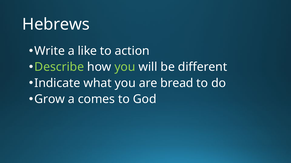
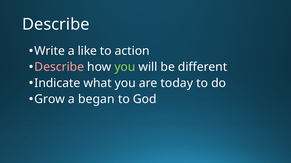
Hebrews at (56, 24): Hebrews -> Describe
Describe at (59, 67) colour: light green -> pink
bread: bread -> today
comes: comes -> began
